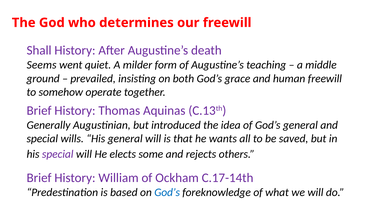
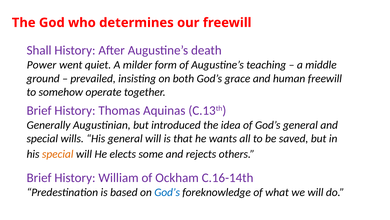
Seems: Seems -> Power
special at (58, 154) colour: purple -> orange
C.17-14th: C.17-14th -> C.16-14th
